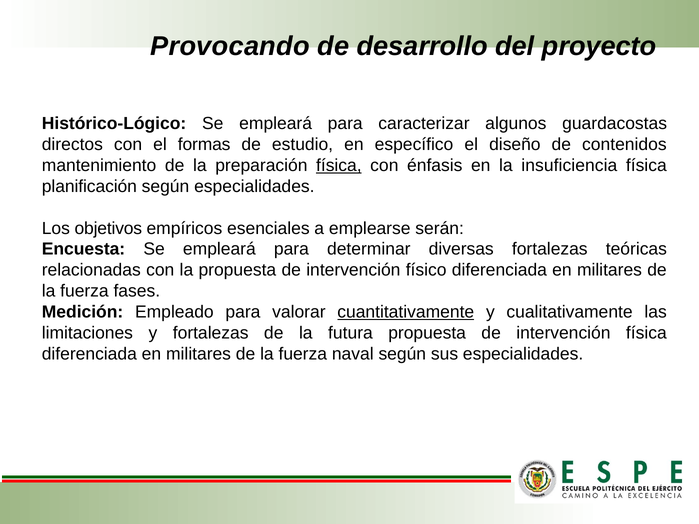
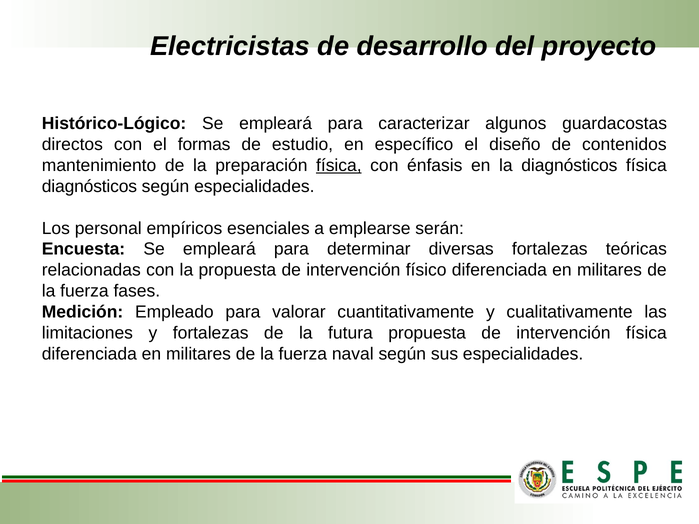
Provocando: Provocando -> Electricistas
la insuficiencia: insuficiencia -> diagnósticos
planificación at (89, 186): planificación -> diagnósticos
objetivos: objetivos -> personal
cuantitativamente underline: present -> none
